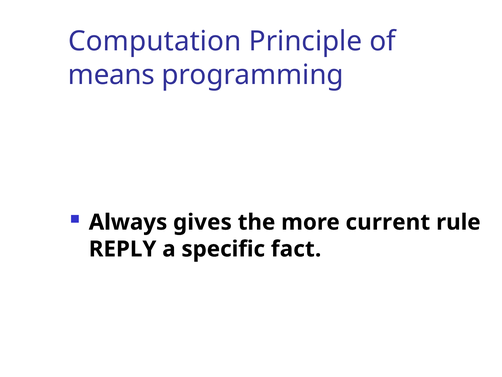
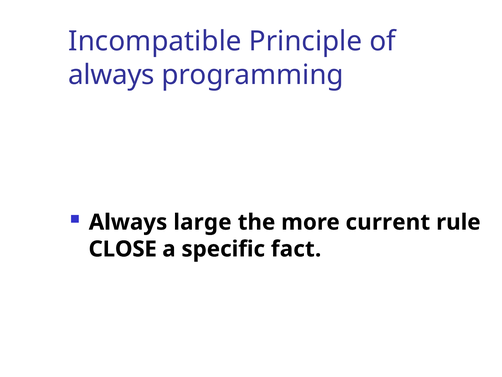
Computation: Computation -> Incompatible
means at (111, 75): means -> always
gives: gives -> large
REPLY: REPLY -> CLOSE
